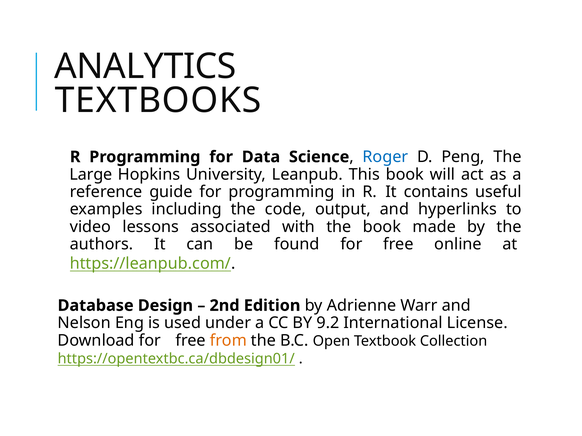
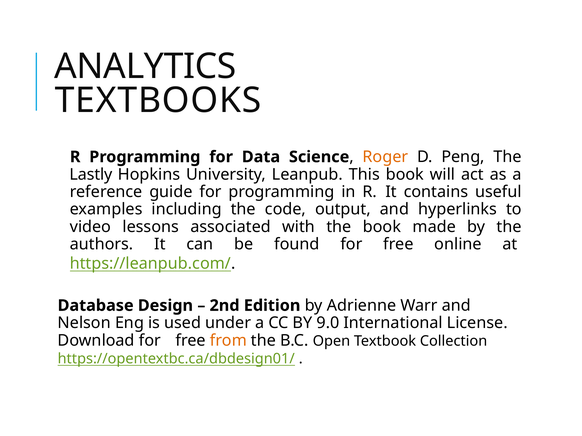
Roger colour: blue -> orange
Large: Large -> Lastly
9.2: 9.2 -> 9.0
